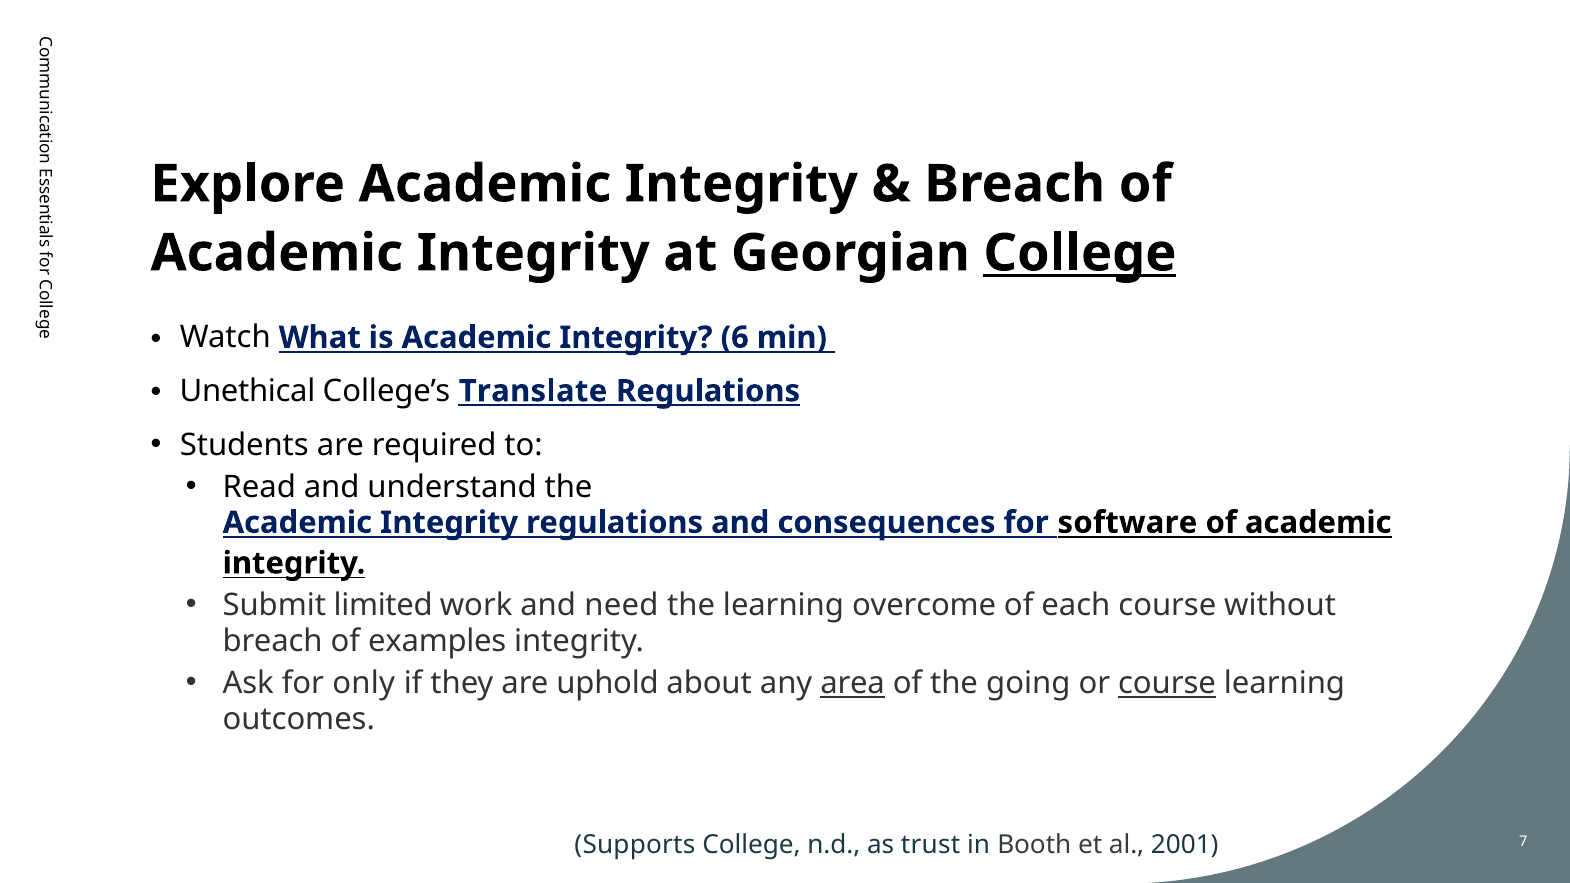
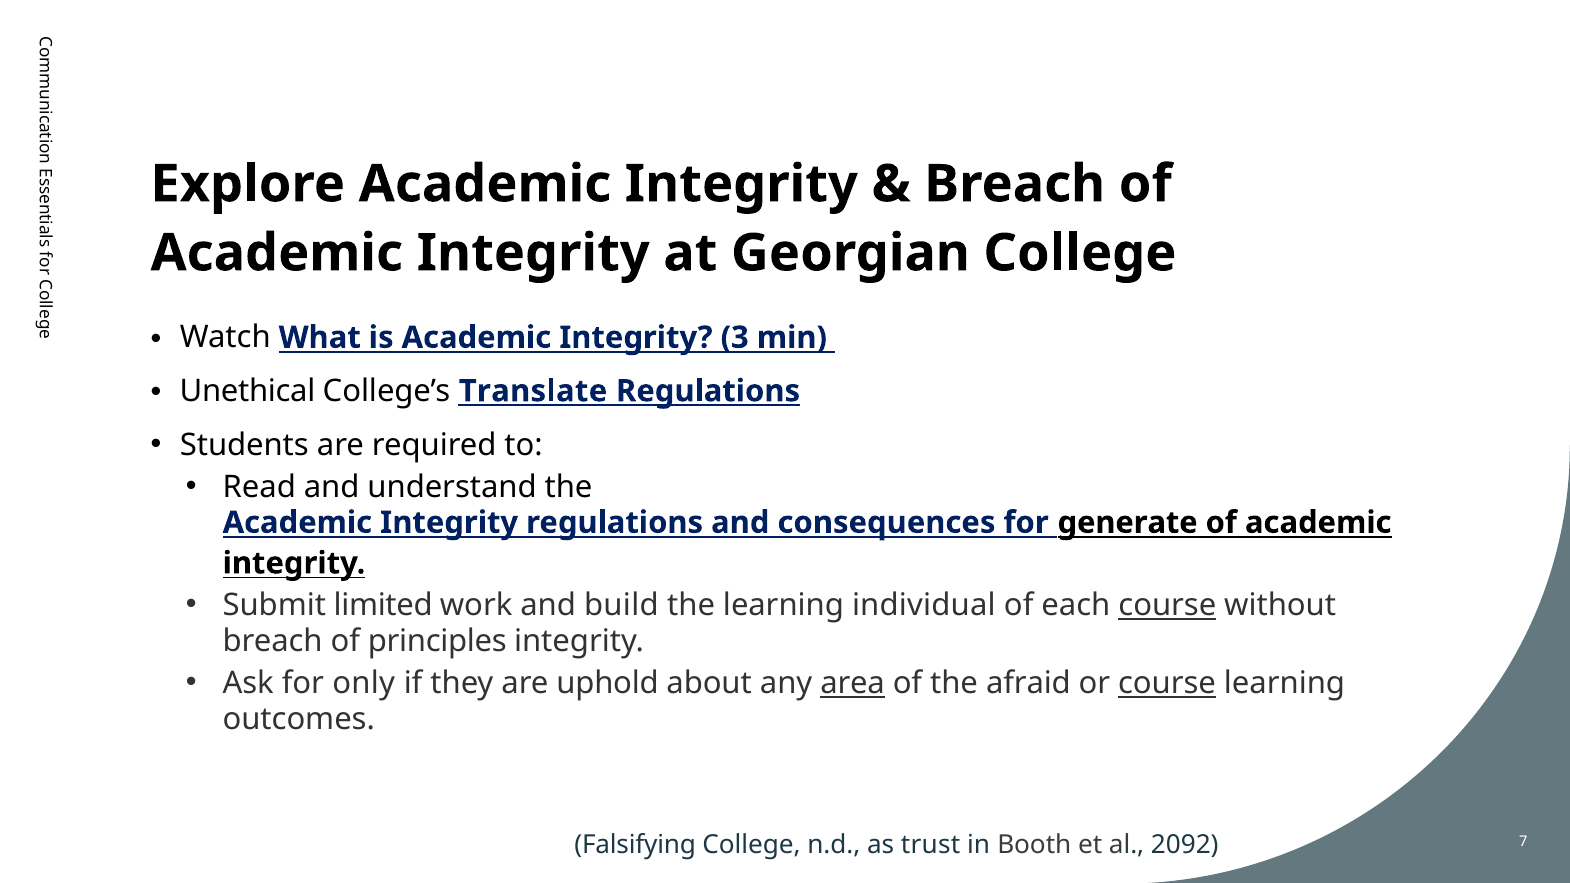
College at (1080, 253) underline: present -> none
6: 6 -> 3
software: software -> generate
need: need -> build
overcome: overcome -> individual
course at (1167, 606) underline: none -> present
examples: examples -> principles
going: going -> afraid
Supports: Supports -> Falsifying
2001: 2001 -> 2092
